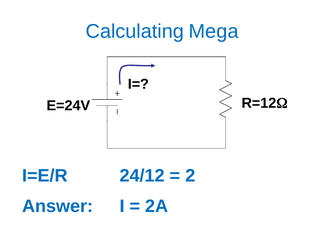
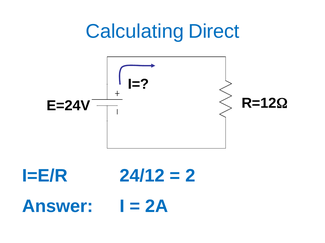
Mega: Mega -> Direct
